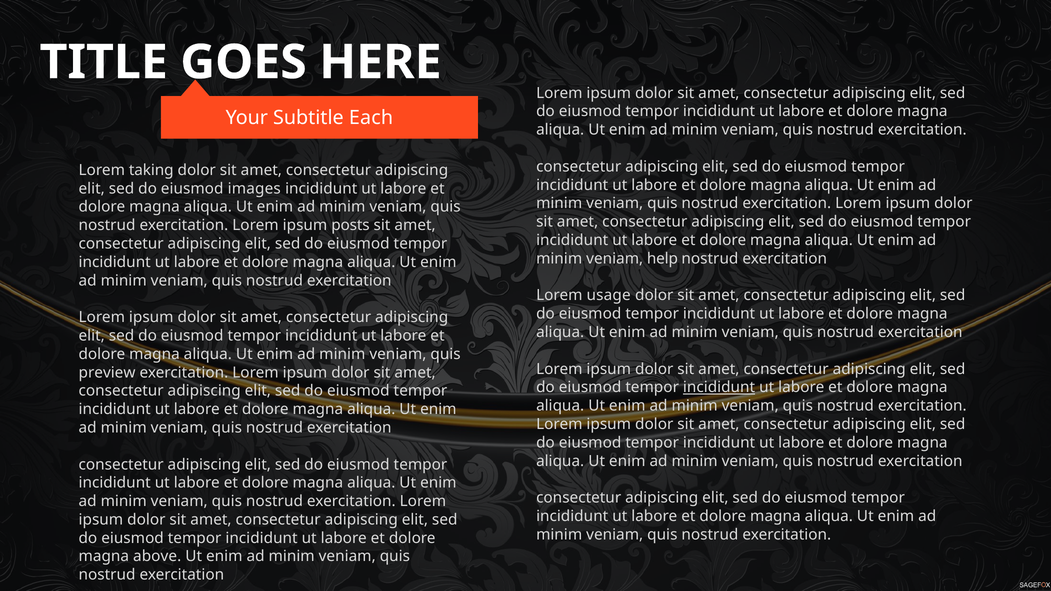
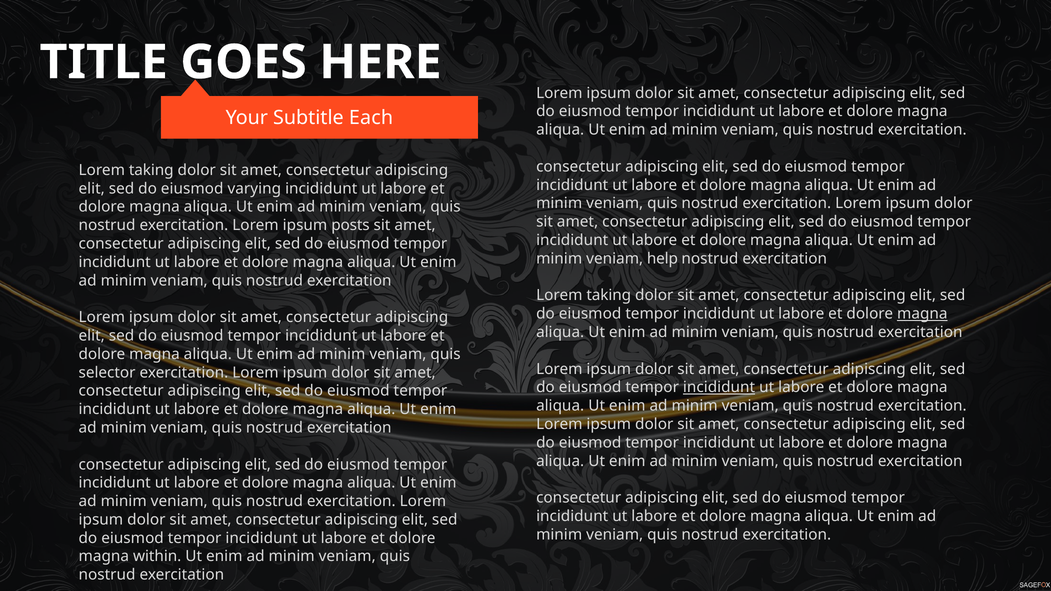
images: images -> varying
usage at (609, 295): usage -> taking
magna at (922, 314) underline: none -> present
preview: preview -> selector
above: above -> within
